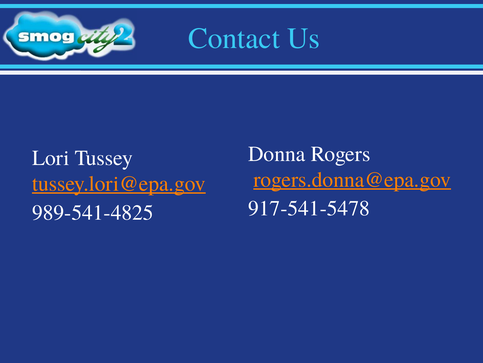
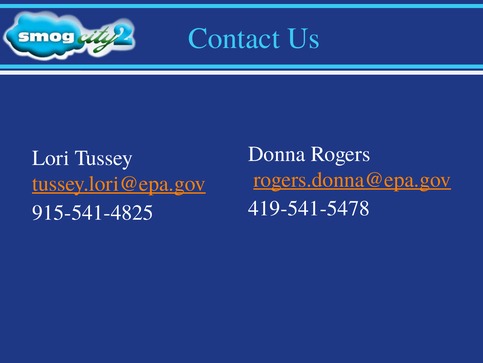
917-541-5478: 917-541-5478 -> 419-541-5478
989-541-4825: 989-541-4825 -> 915-541-4825
